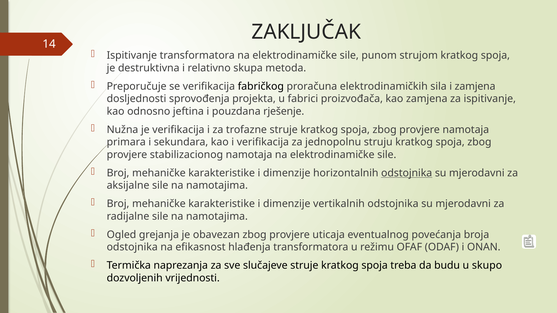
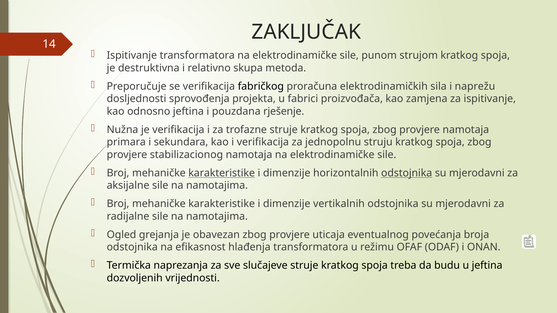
i zamjena: zamjena -> naprežu
karakteristike at (222, 173) underline: none -> present
u skupo: skupo -> jeftina
